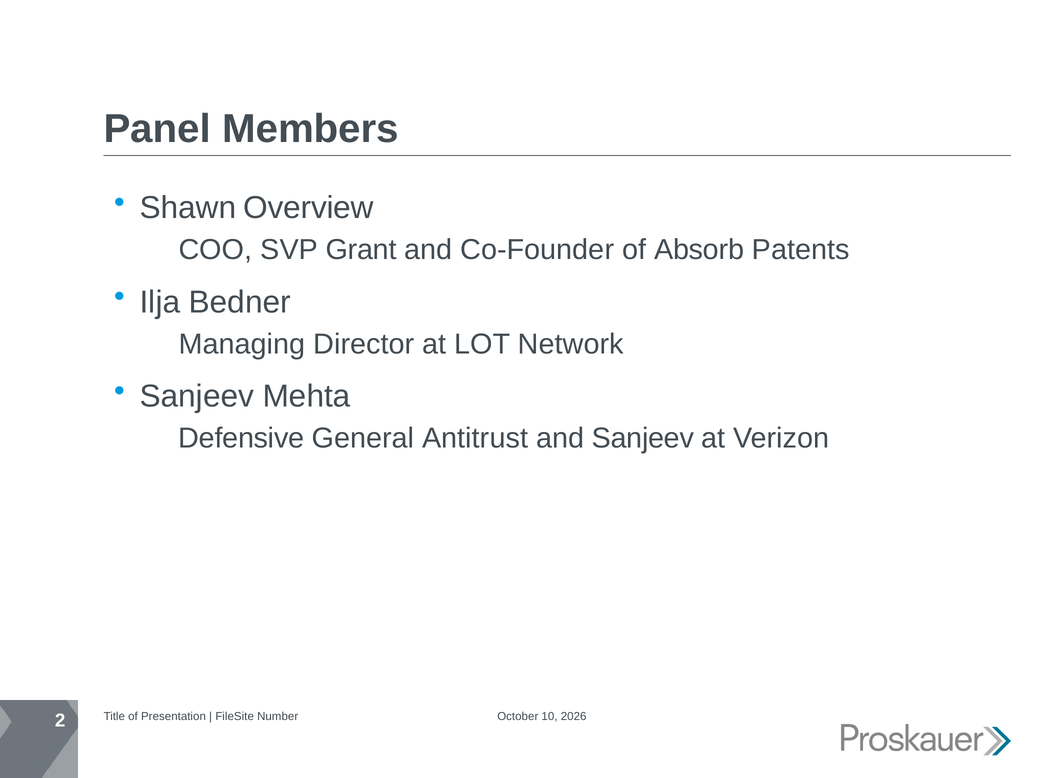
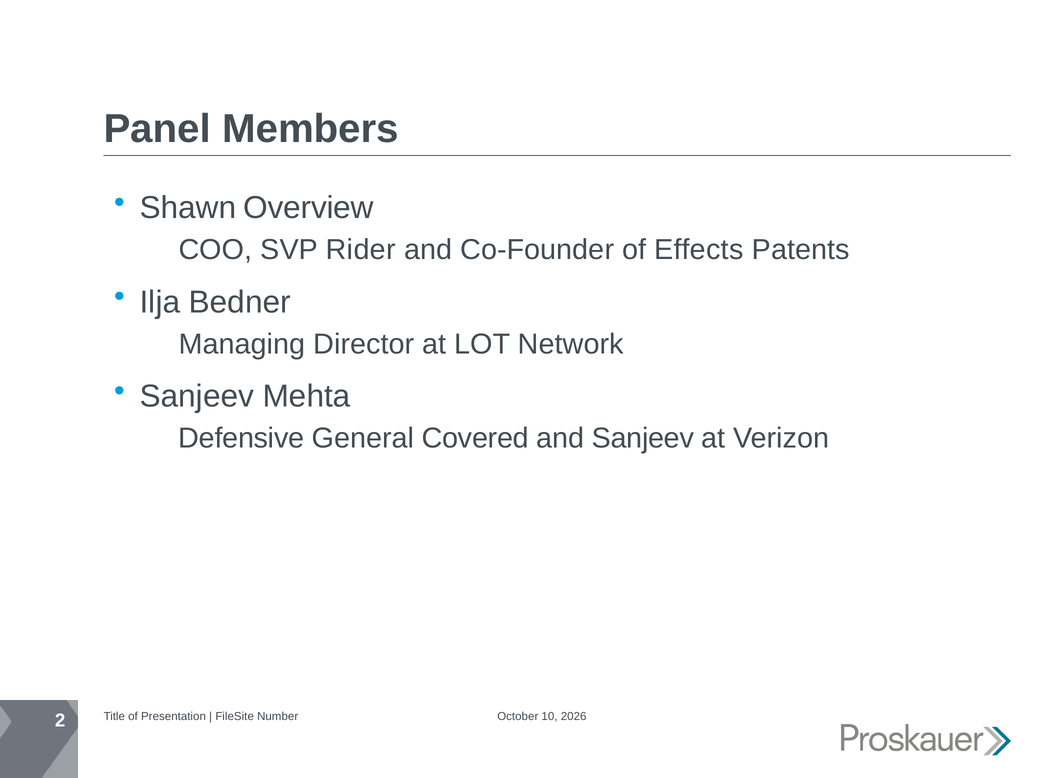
Grant: Grant -> Rider
Absorb: Absorb -> Effects
Antitrust: Antitrust -> Covered
